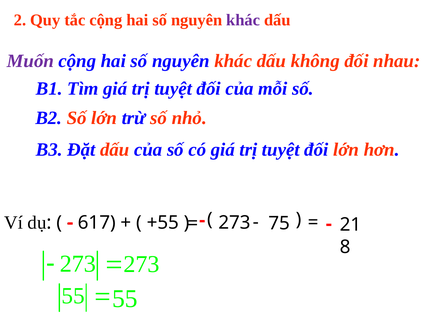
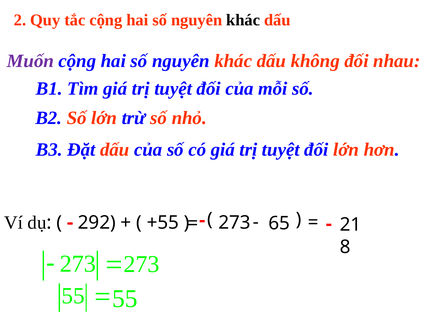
khác at (243, 20) colour: purple -> black
617: 617 -> 292
75: 75 -> 65
